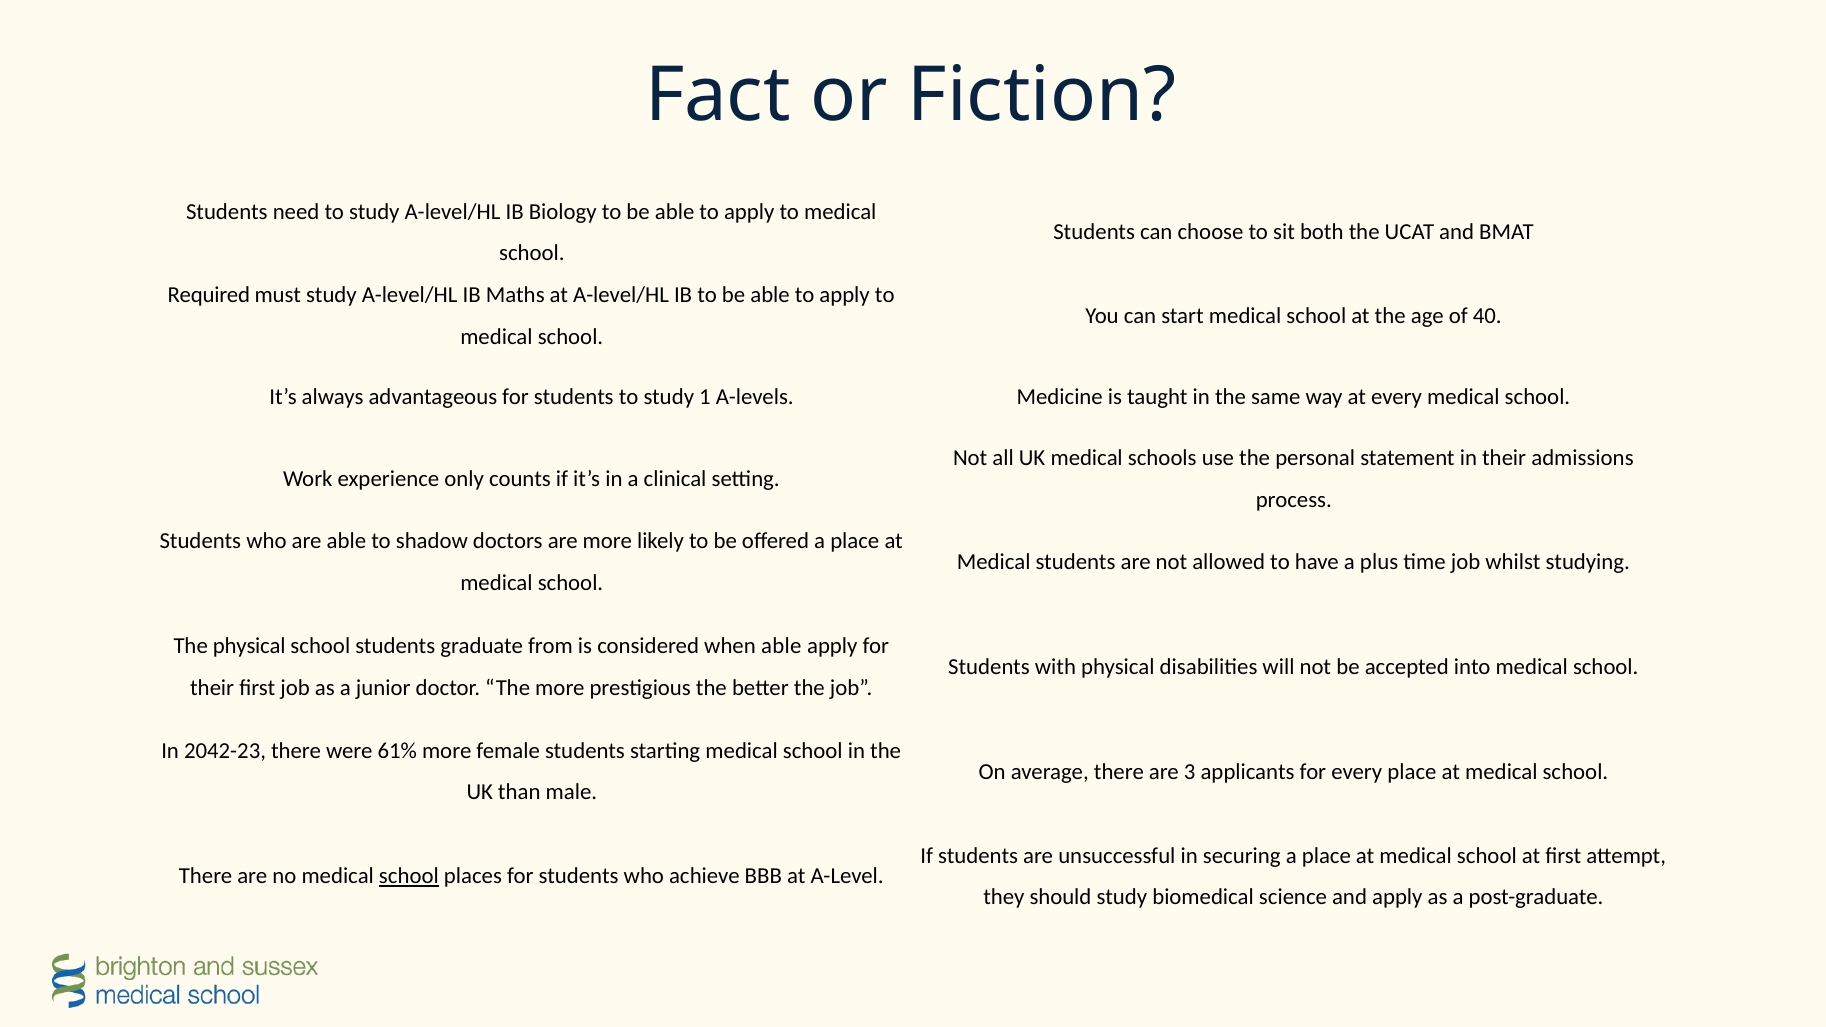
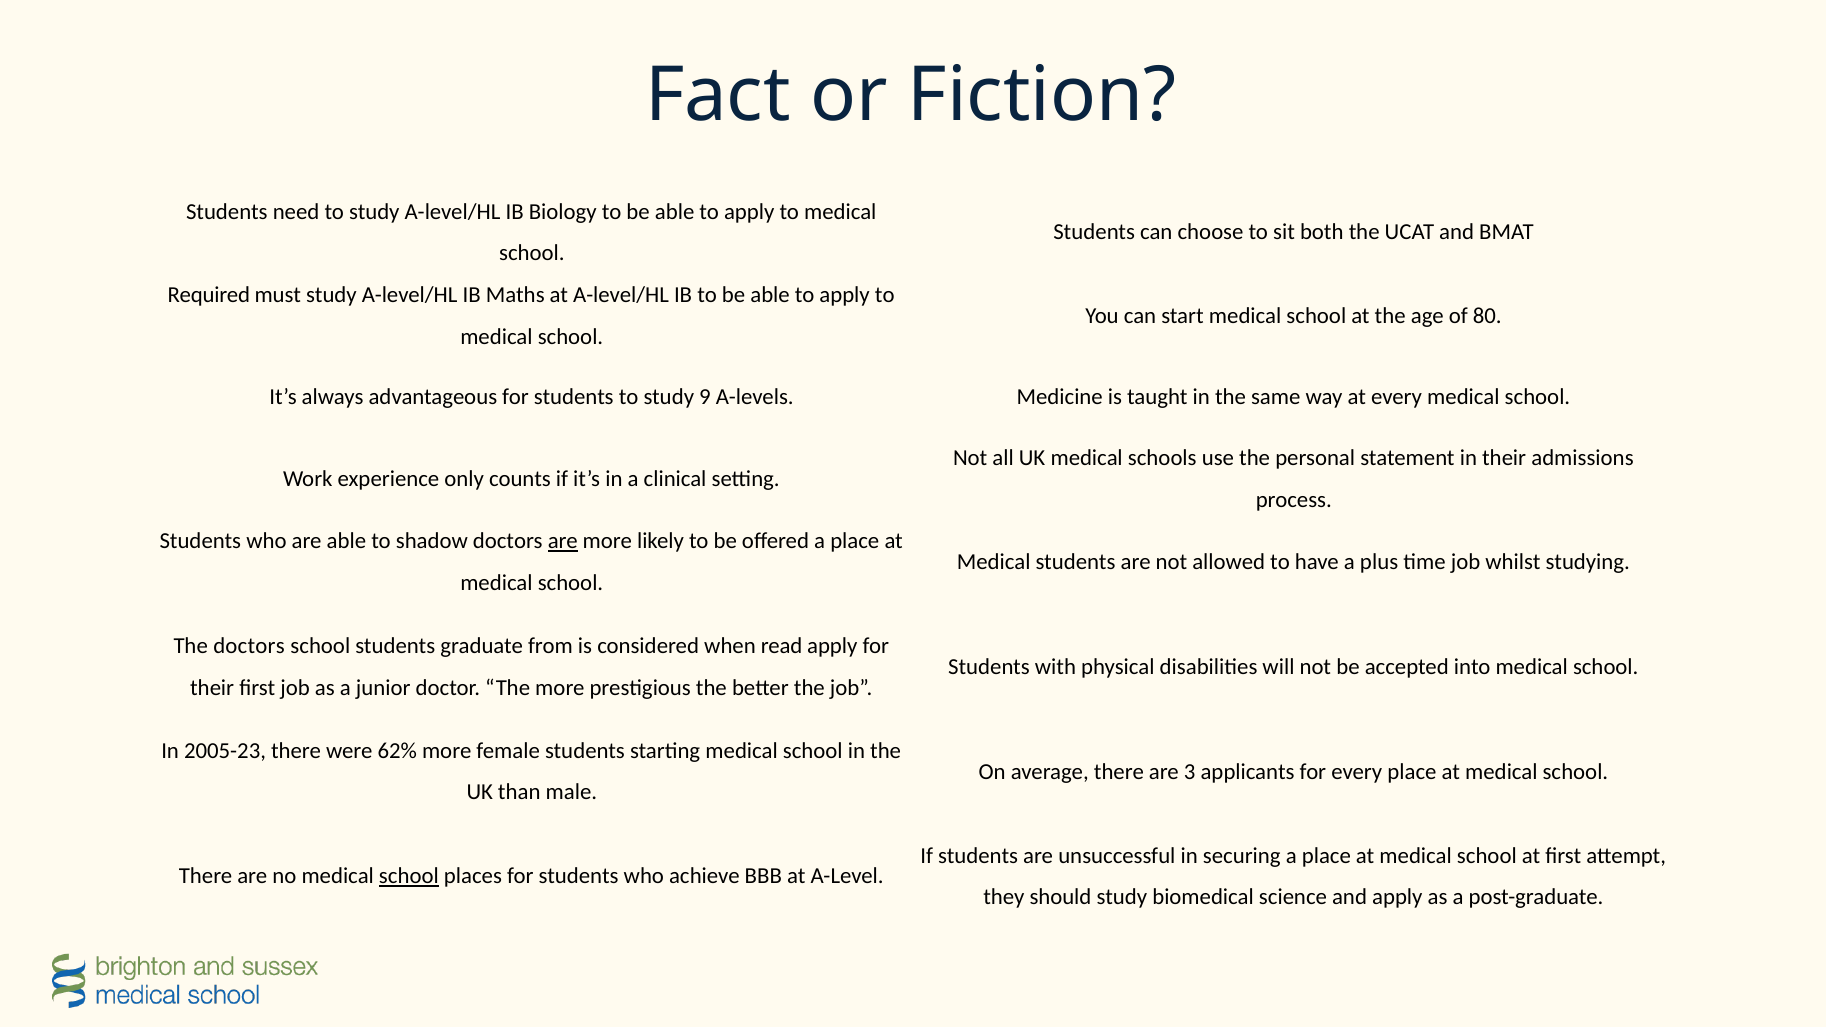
40: 40 -> 80
1: 1 -> 9
are at (563, 541) underline: none -> present
The physical: physical -> doctors
when able: able -> read
2042-23: 2042-23 -> 2005-23
61%: 61% -> 62%
